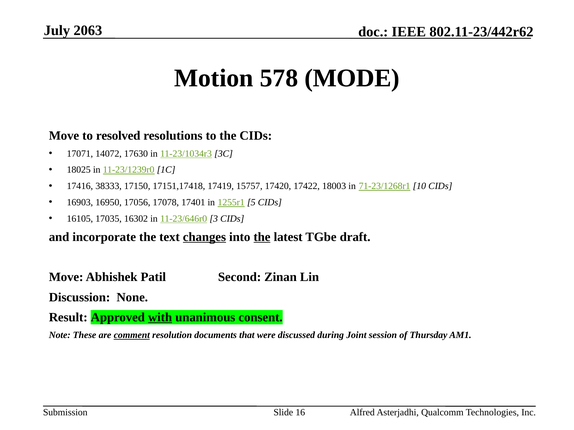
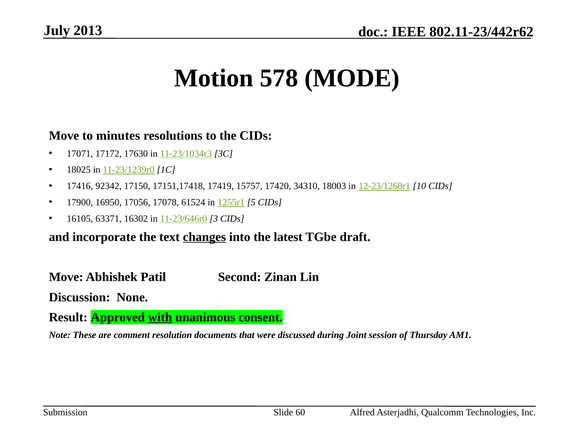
2063: 2063 -> 2013
resolved: resolved -> minutes
14072: 14072 -> 17172
38333: 38333 -> 92342
17422: 17422 -> 34310
71-23/1268r1: 71-23/1268r1 -> 12-23/1268r1
16903: 16903 -> 17900
17401: 17401 -> 61524
17035: 17035 -> 63371
the at (262, 237) underline: present -> none
comment underline: present -> none
16: 16 -> 60
